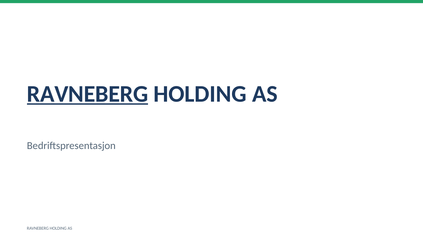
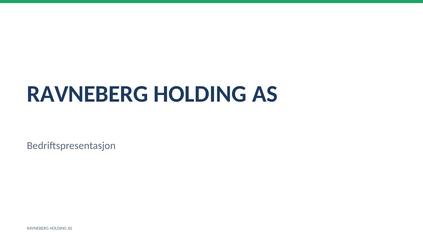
RAVNEBERG at (88, 94) underline: present -> none
